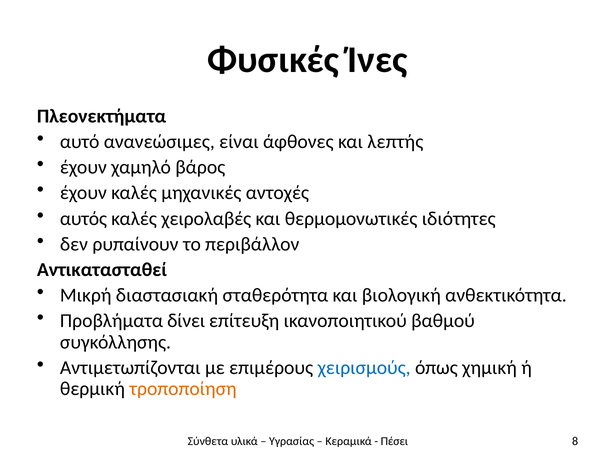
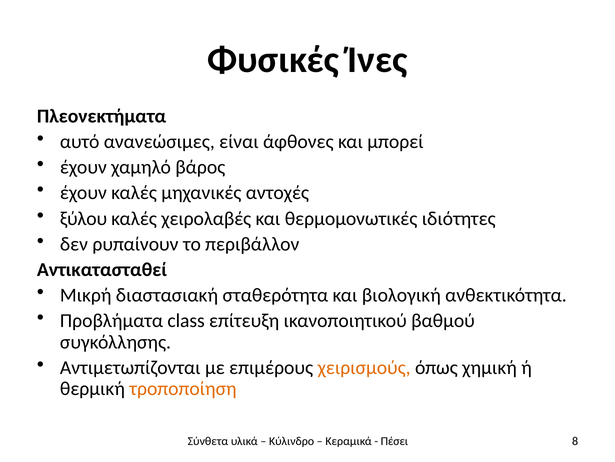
λεπτής: λεπτής -> μπορεί
αυτός: αυτός -> ξύλου
δίνει: δίνει -> class
χειρισμούς colour: blue -> orange
Υγρασίας: Υγρασίας -> Κύλινδρο
